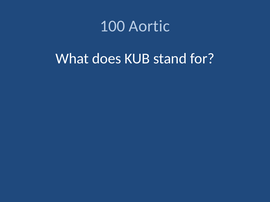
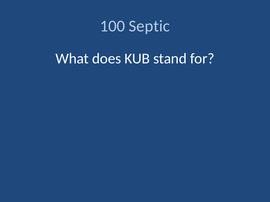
Aortic: Aortic -> Septic
